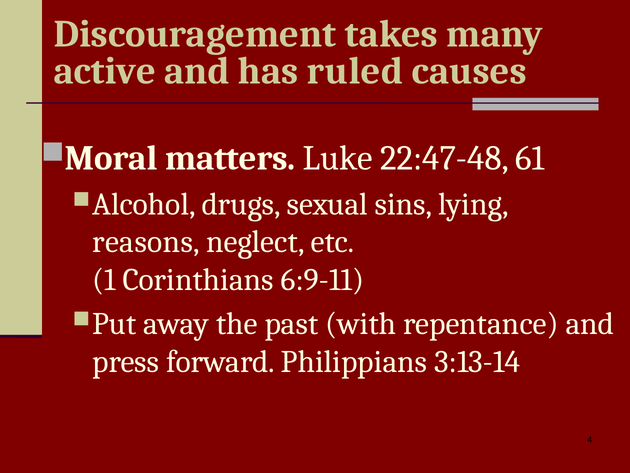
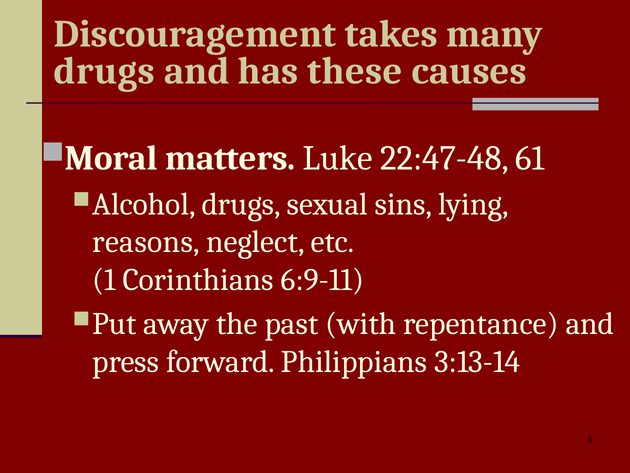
active at (105, 71): active -> drugs
ruled: ruled -> these
